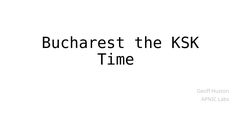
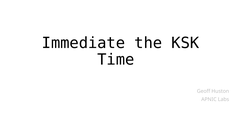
Bucharest: Bucharest -> Immediate
